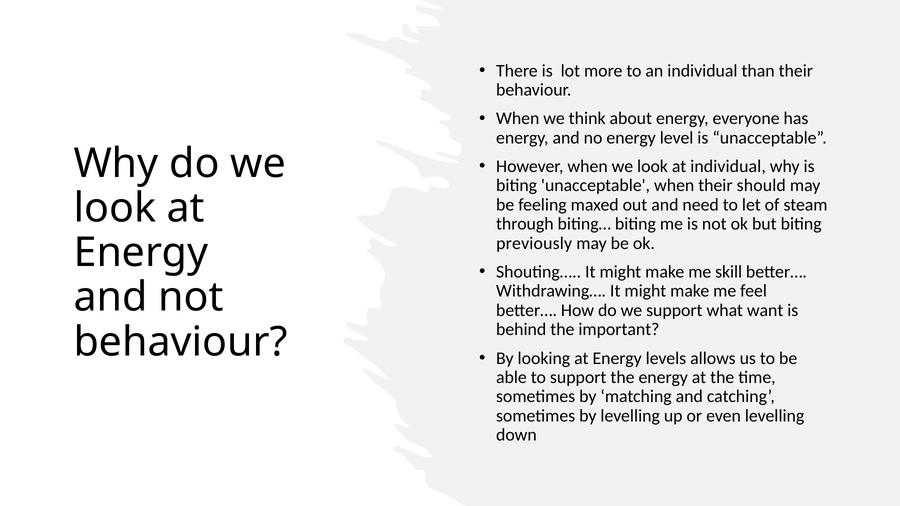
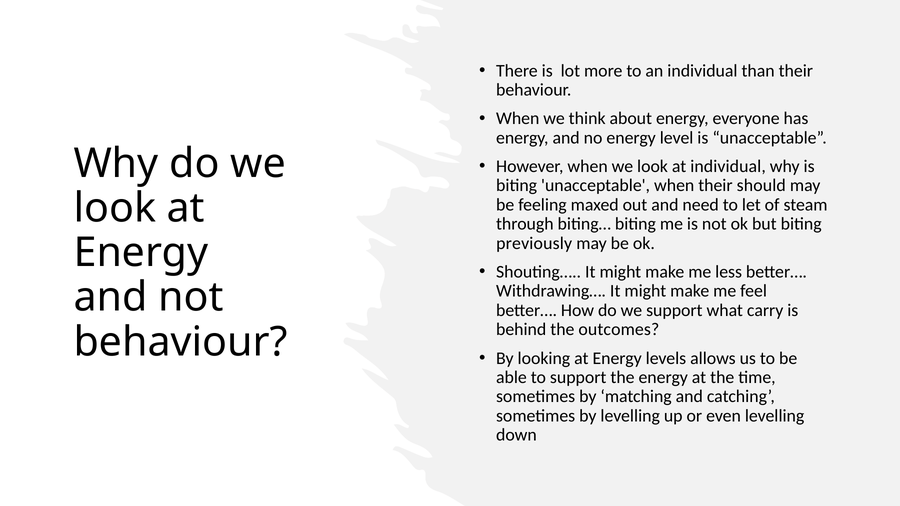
skill: skill -> less
want: want -> carry
important: important -> outcomes
